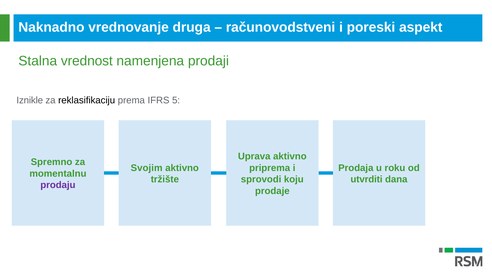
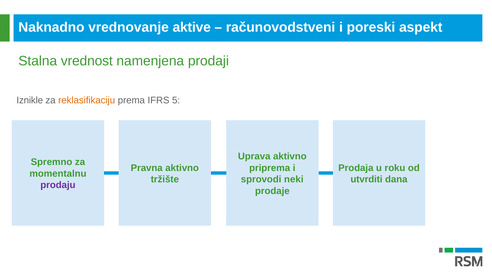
druga: druga -> aktive
reklasifikaciju colour: black -> orange
Svojim: Svojim -> Pravna
koju: koju -> neki
